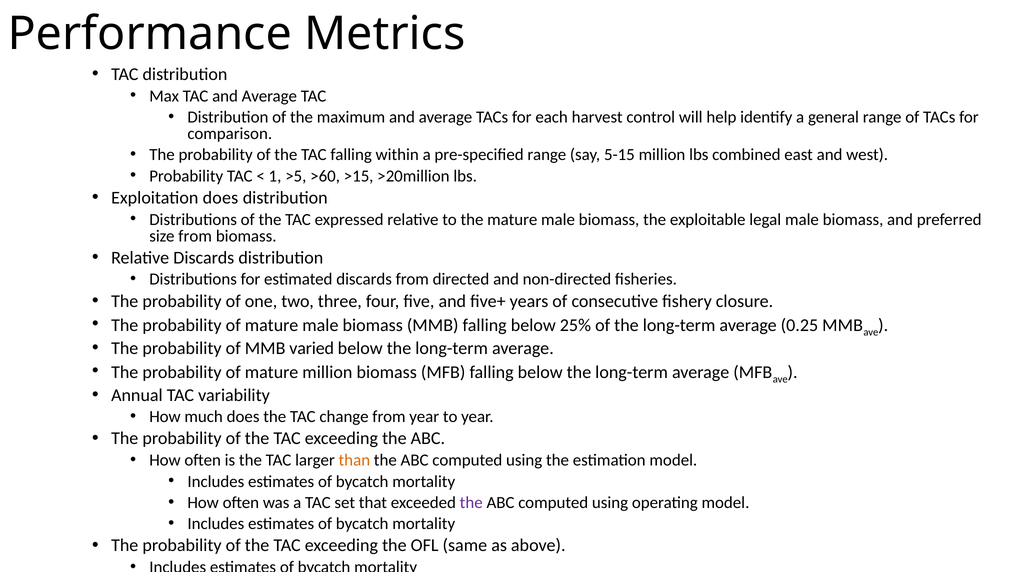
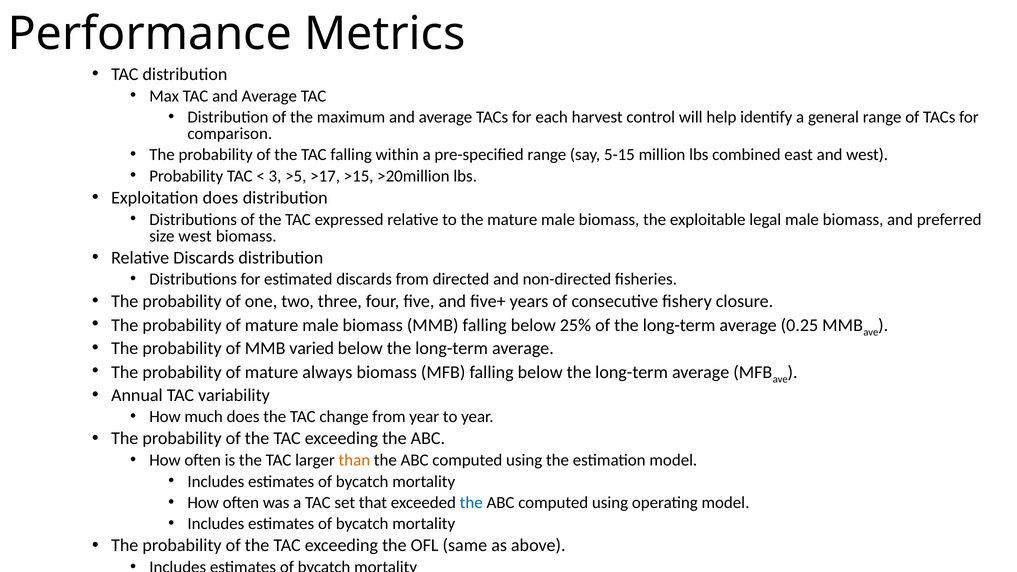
1: 1 -> 3
>60: >60 -> >17
size from: from -> west
mature million: million -> always
the at (471, 503) colour: purple -> blue
